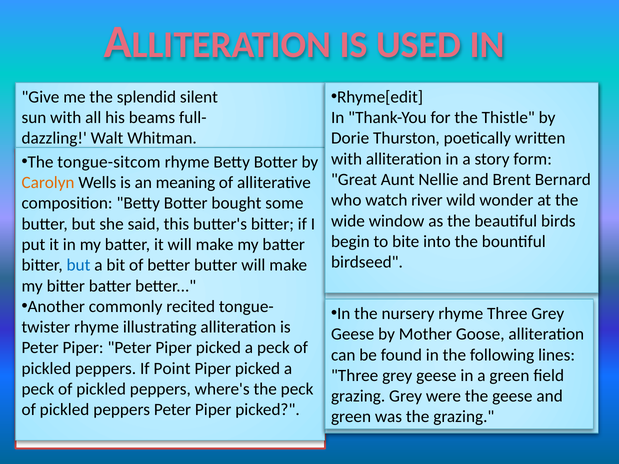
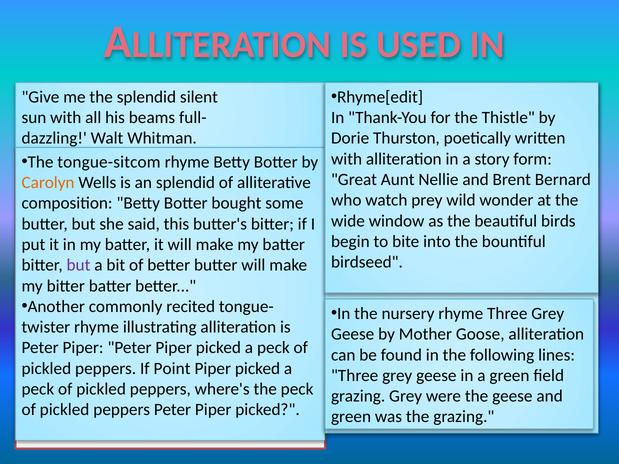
an meaning: meaning -> splendid
river: river -> prey
but at (78, 265) colour: blue -> purple
